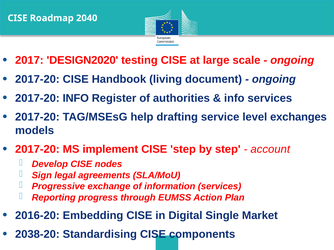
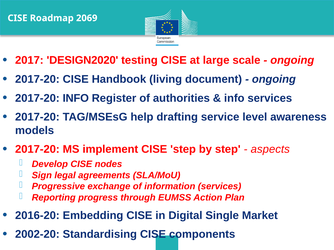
2040: 2040 -> 2069
exchanges: exchanges -> awareness
account: account -> aspects
2038-20: 2038-20 -> 2002-20
